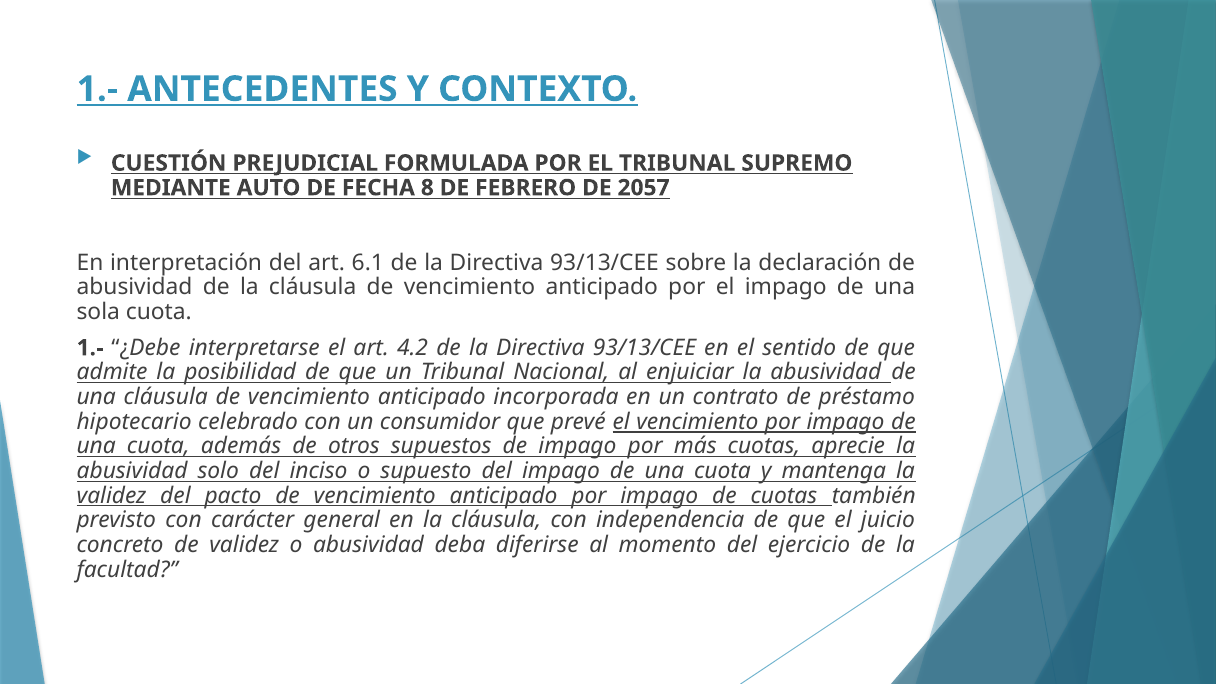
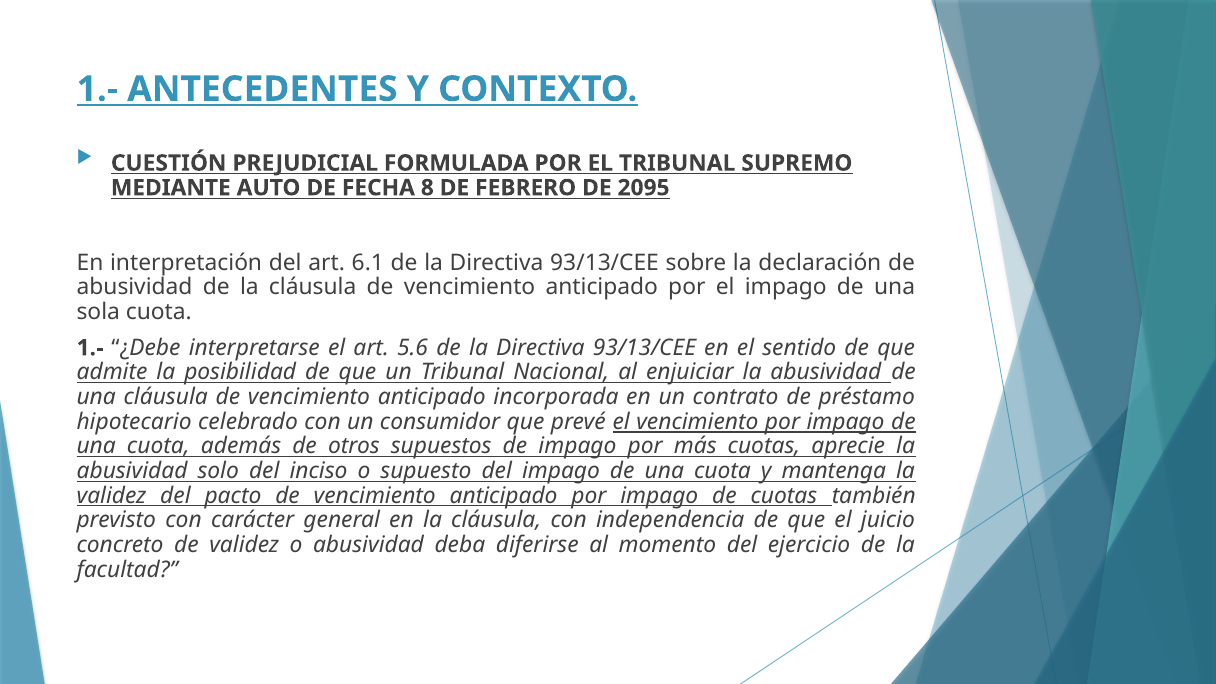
2057: 2057 -> 2095
4.2: 4.2 -> 5.6
